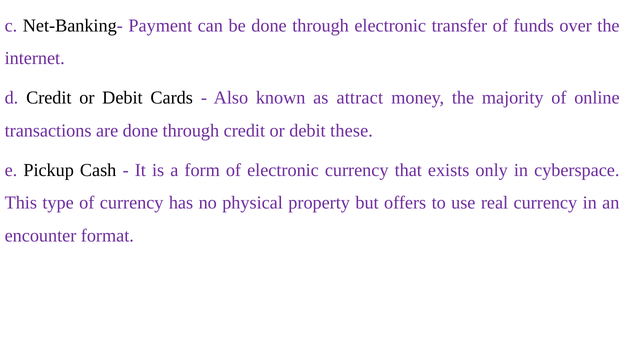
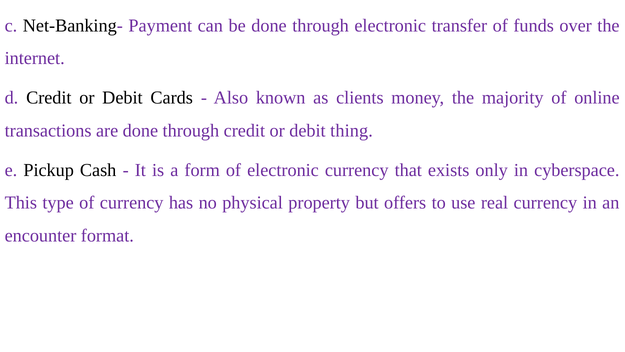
attract: attract -> clients
these: these -> thing
